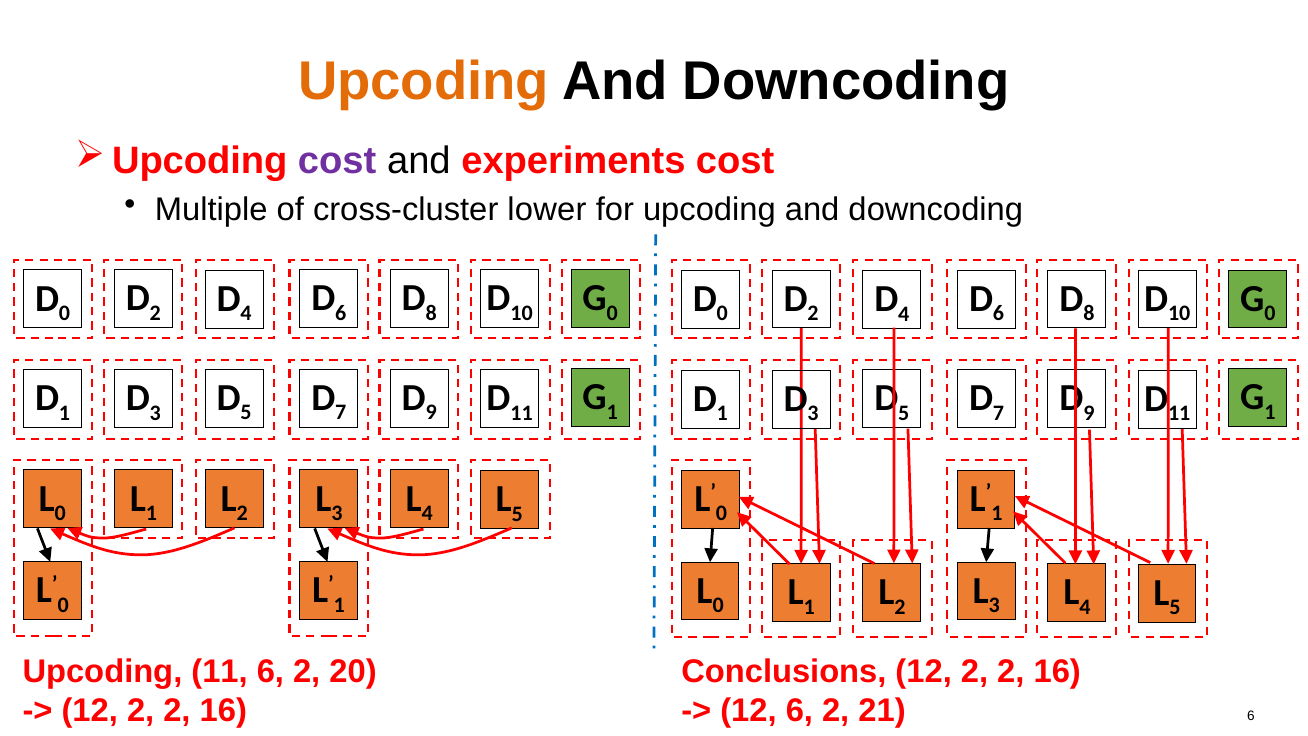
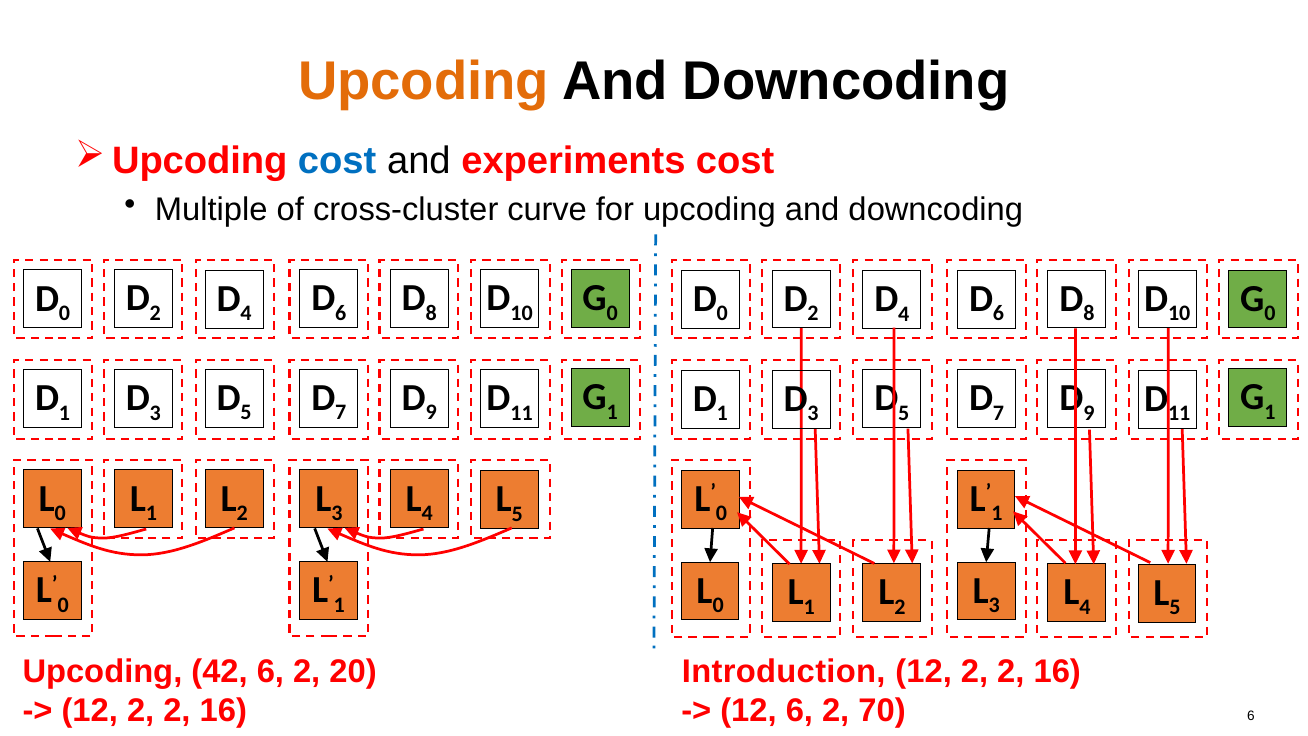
cost at (337, 161) colour: purple -> blue
lower: lower -> curve
Upcoding 11: 11 -> 42
Conclusions: Conclusions -> Introduction
21: 21 -> 70
